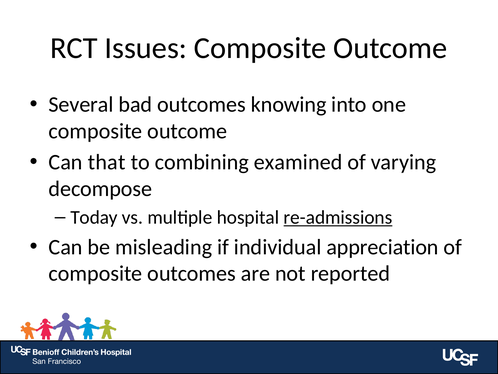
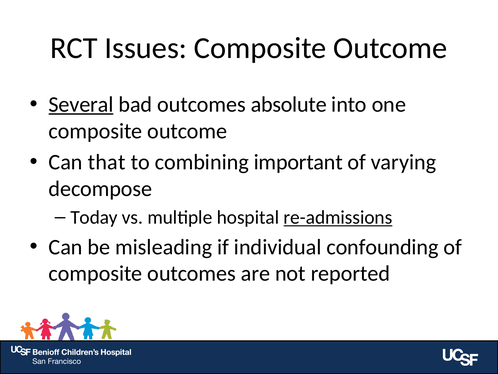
Several underline: none -> present
knowing: knowing -> absolute
examined: examined -> important
appreciation: appreciation -> confounding
